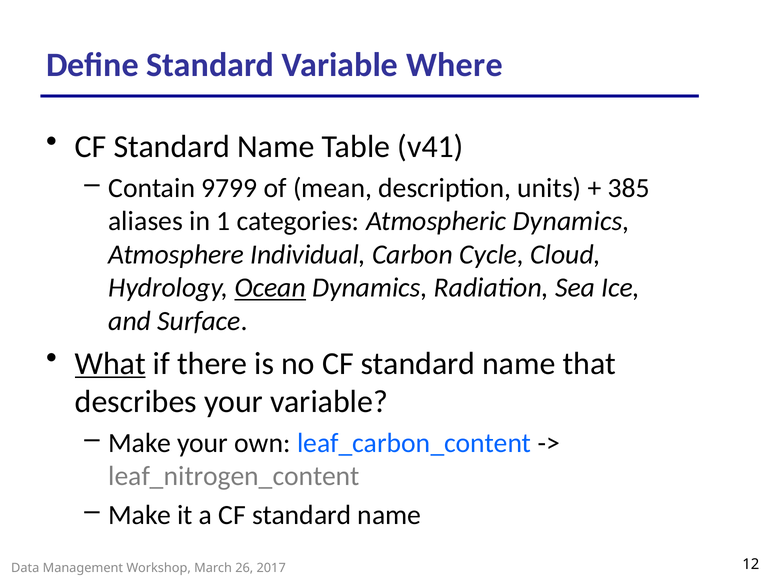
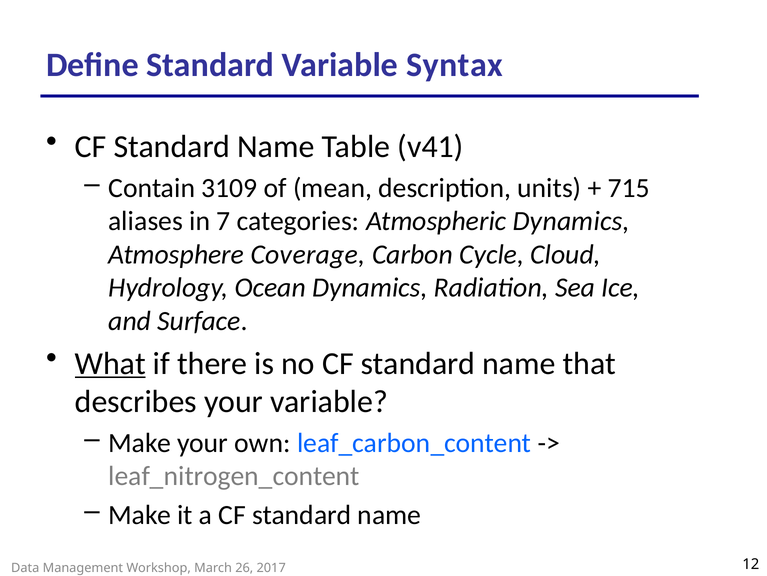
Where: Where -> Syntax
9799: 9799 -> 3109
385: 385 -> 715
1: 1 -> 7
Individual: Individual -> Coverage
Ocean underline: present -> none
